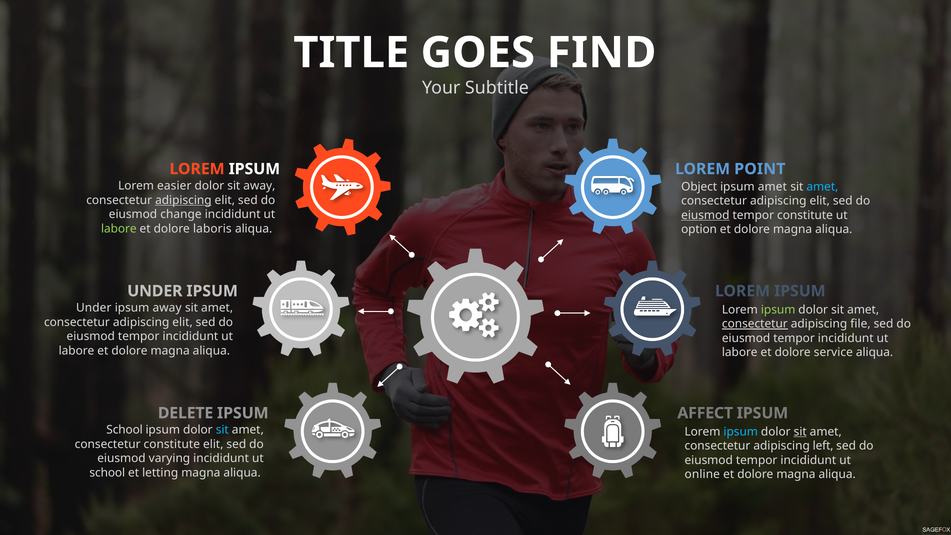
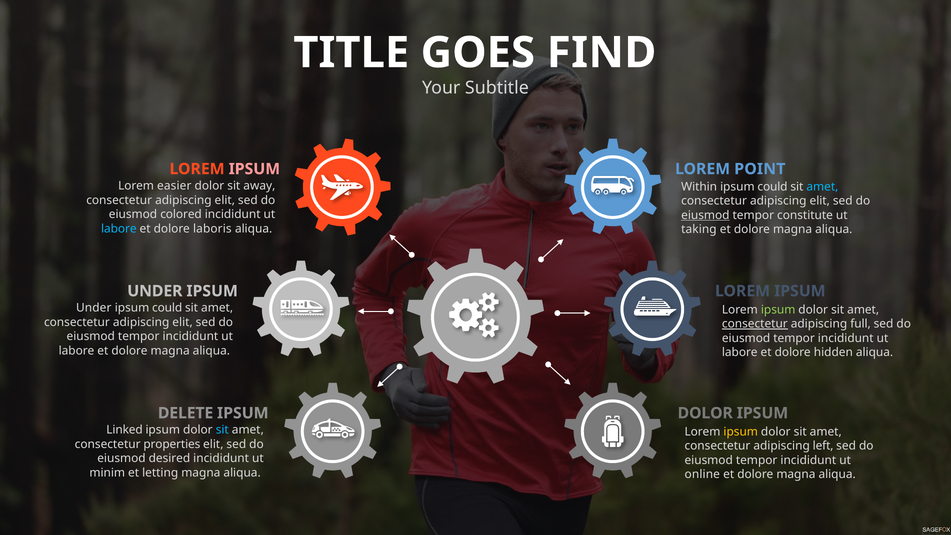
IPSUM at (254, 169) colour: white -> pink
Object: Object -> Within
amet at (772, 187): amet -> could
adipiscing at (183, 200) underline: present -> none
change: change -> colored
labore at (119, 229) colour: light green -> light blue
option: option -> taking
away at (167, 308): away -> could
file: file -> full
service: service -> hidden
AFFECT at (705, 413): AFFECT -> DOLOR
School at (125, 430): School -> Linked
ipsum at (741, 432) colour: light blue -> yellow
sit at (800, 432) underline: present -> none
consectetur constitute: constitute -> properties
varying: varying -> desired
school at (107, 473): school -> minim
